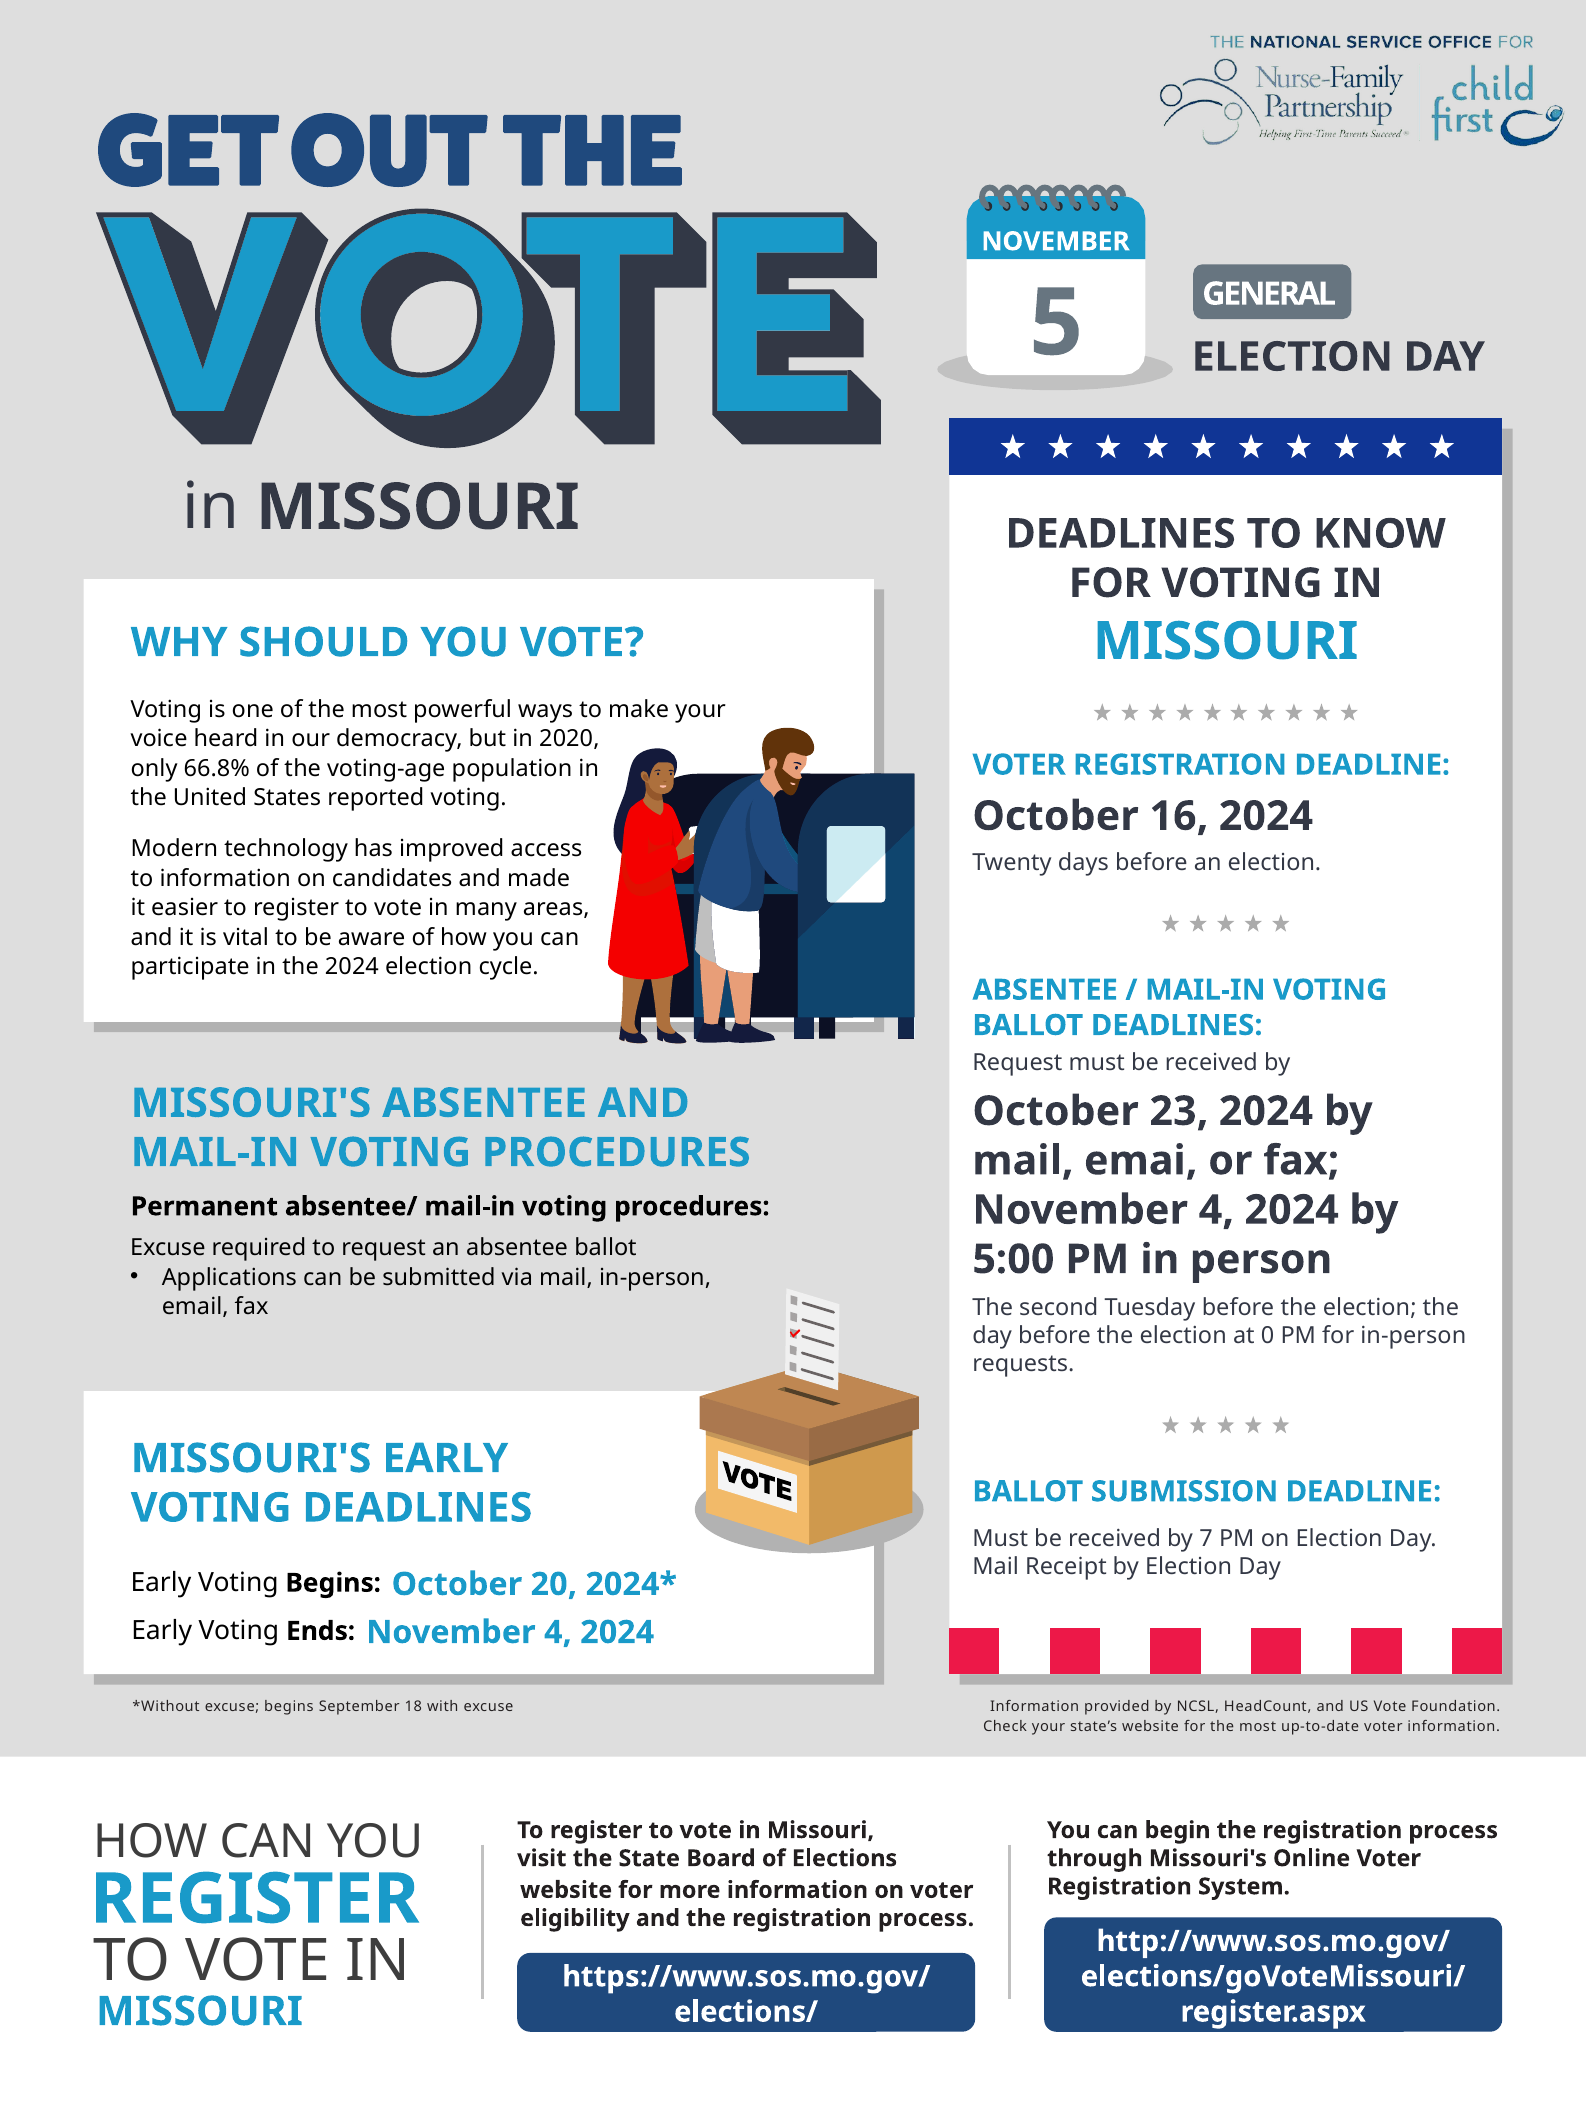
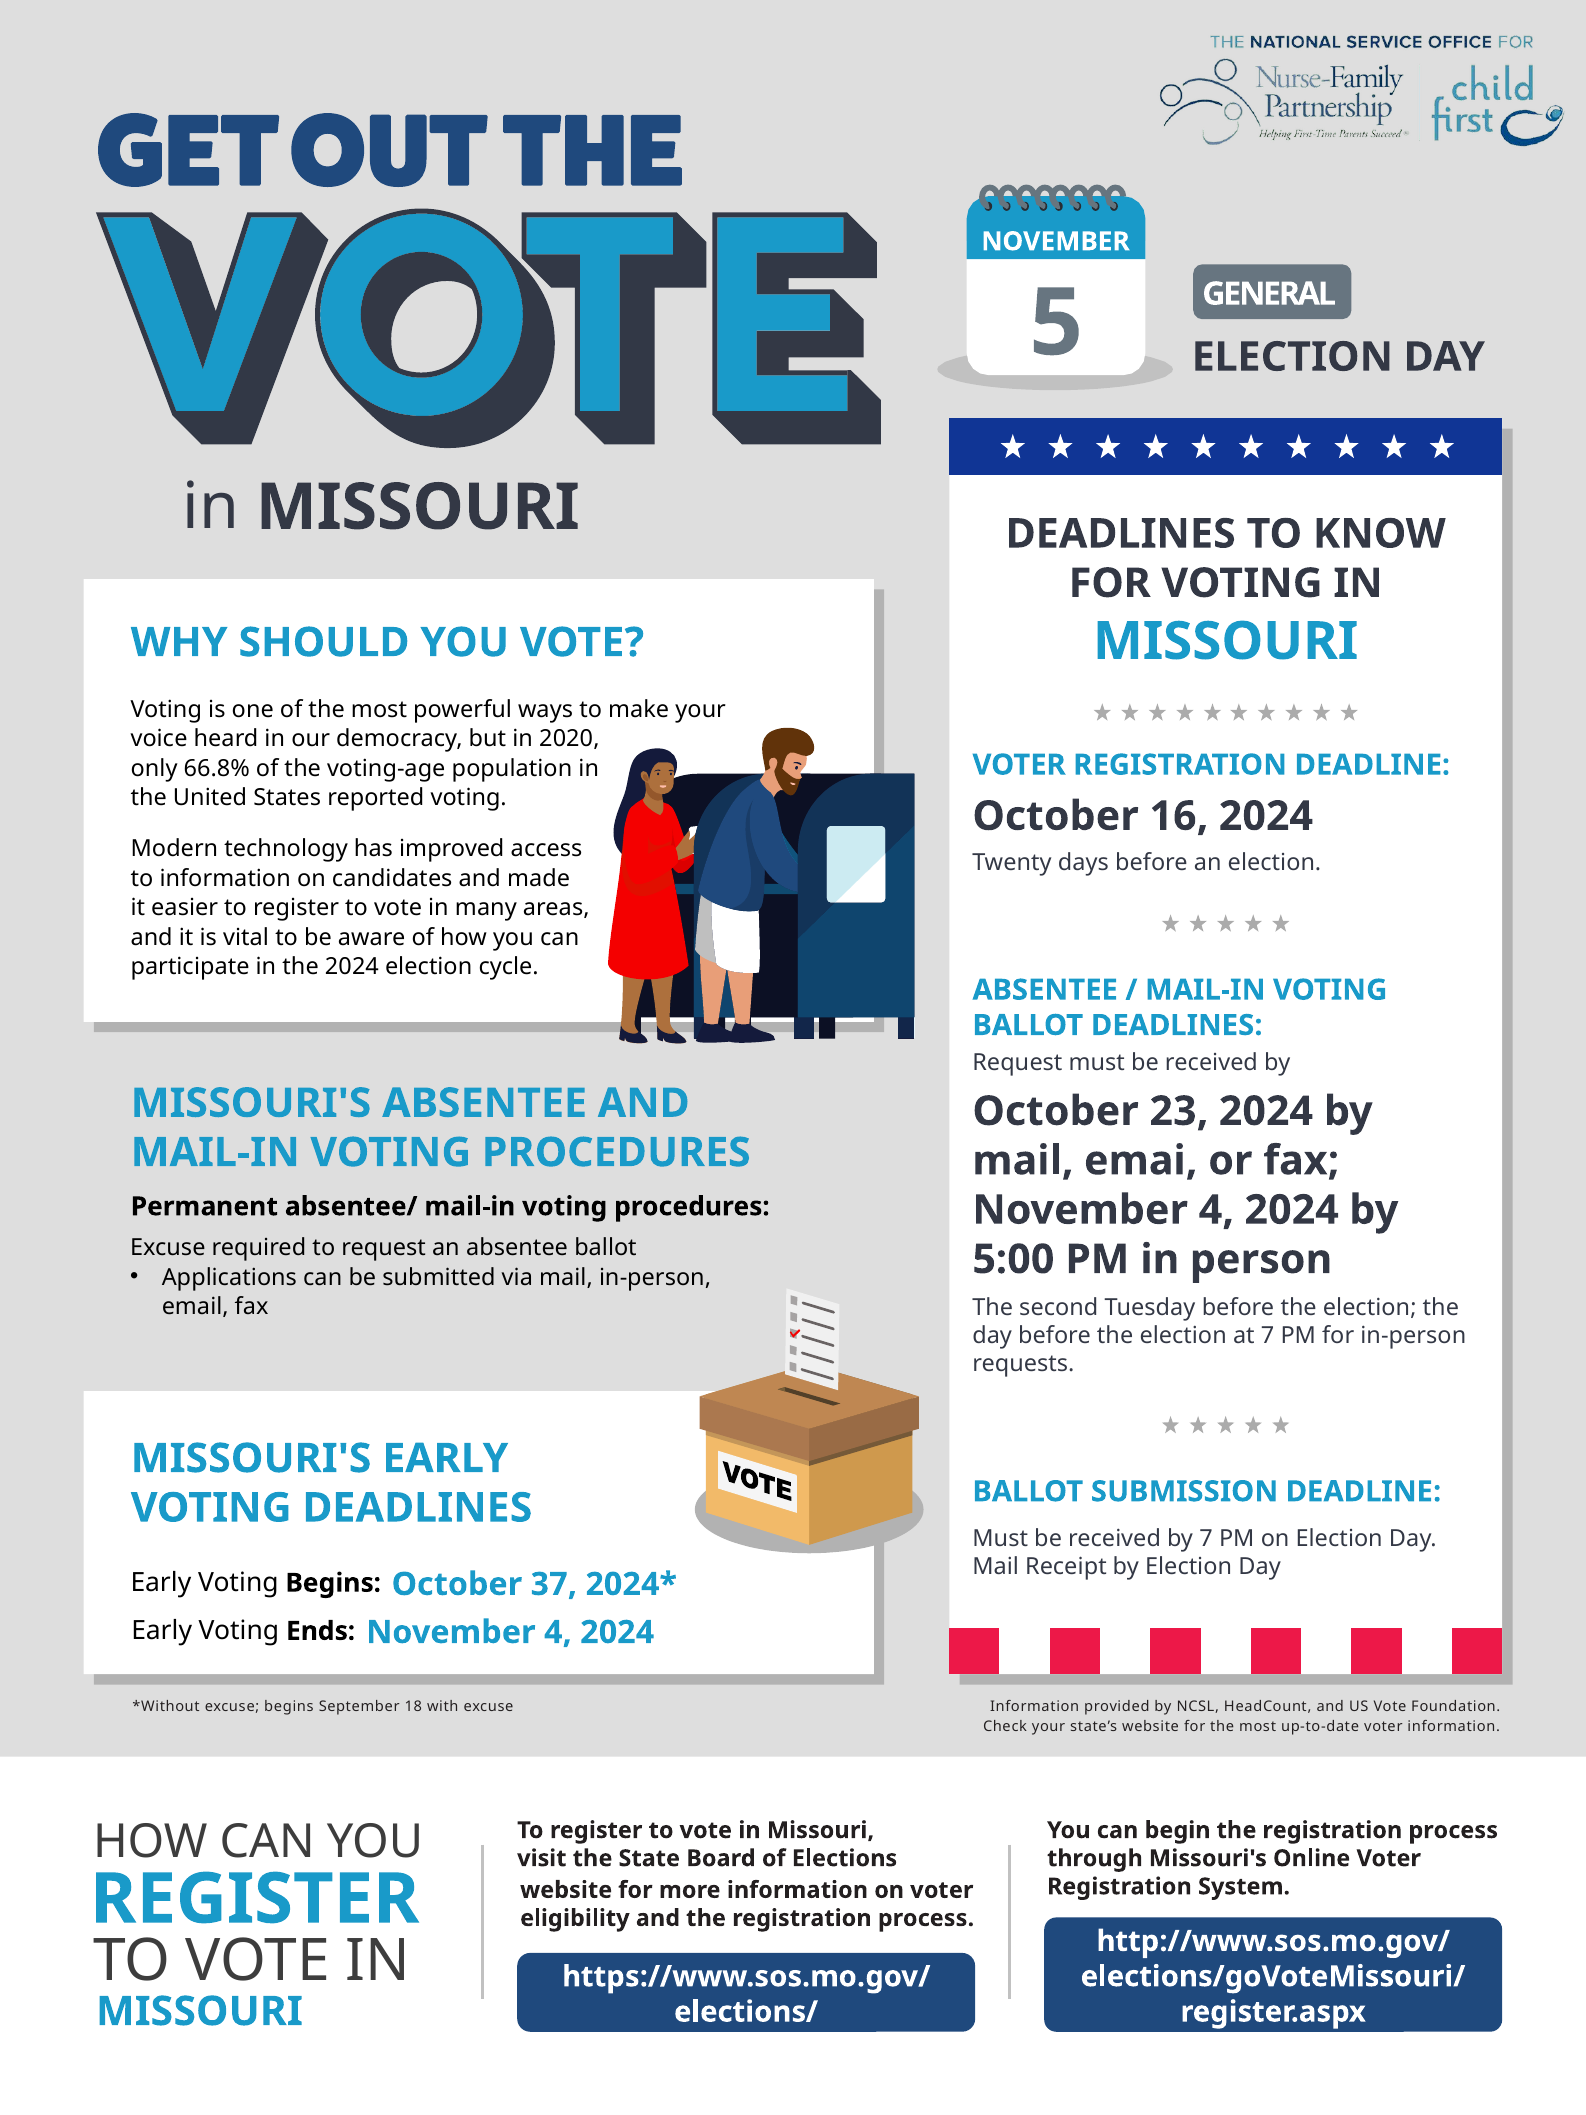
at 0: 0 -> 7
20: 20 -> 37
